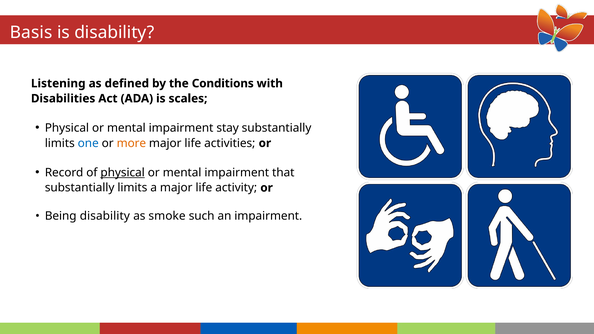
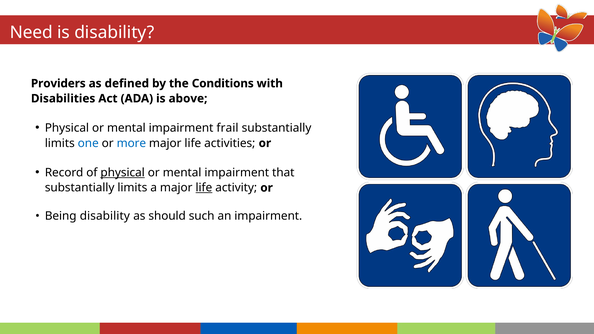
Basis: Basis -> Need
Listening: Listening -> Providers
scales: scales -> above
stay: stay -> frail
more colour: orange -> blue
life at (204, 188) underline: none -> present
smoke: smoke -> should
